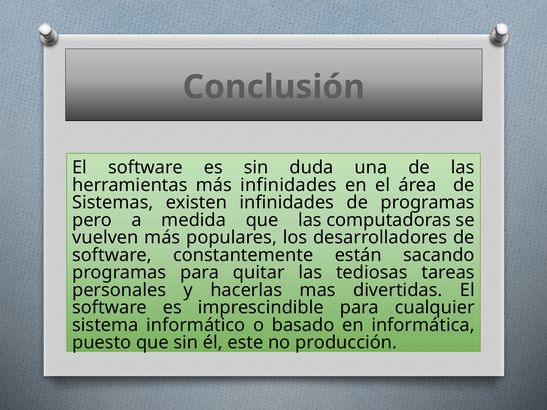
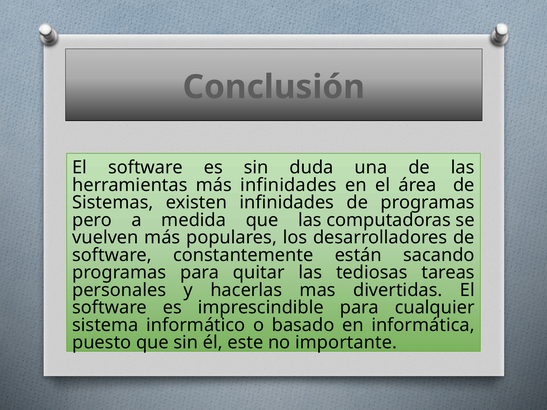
producción: producción -> importante
